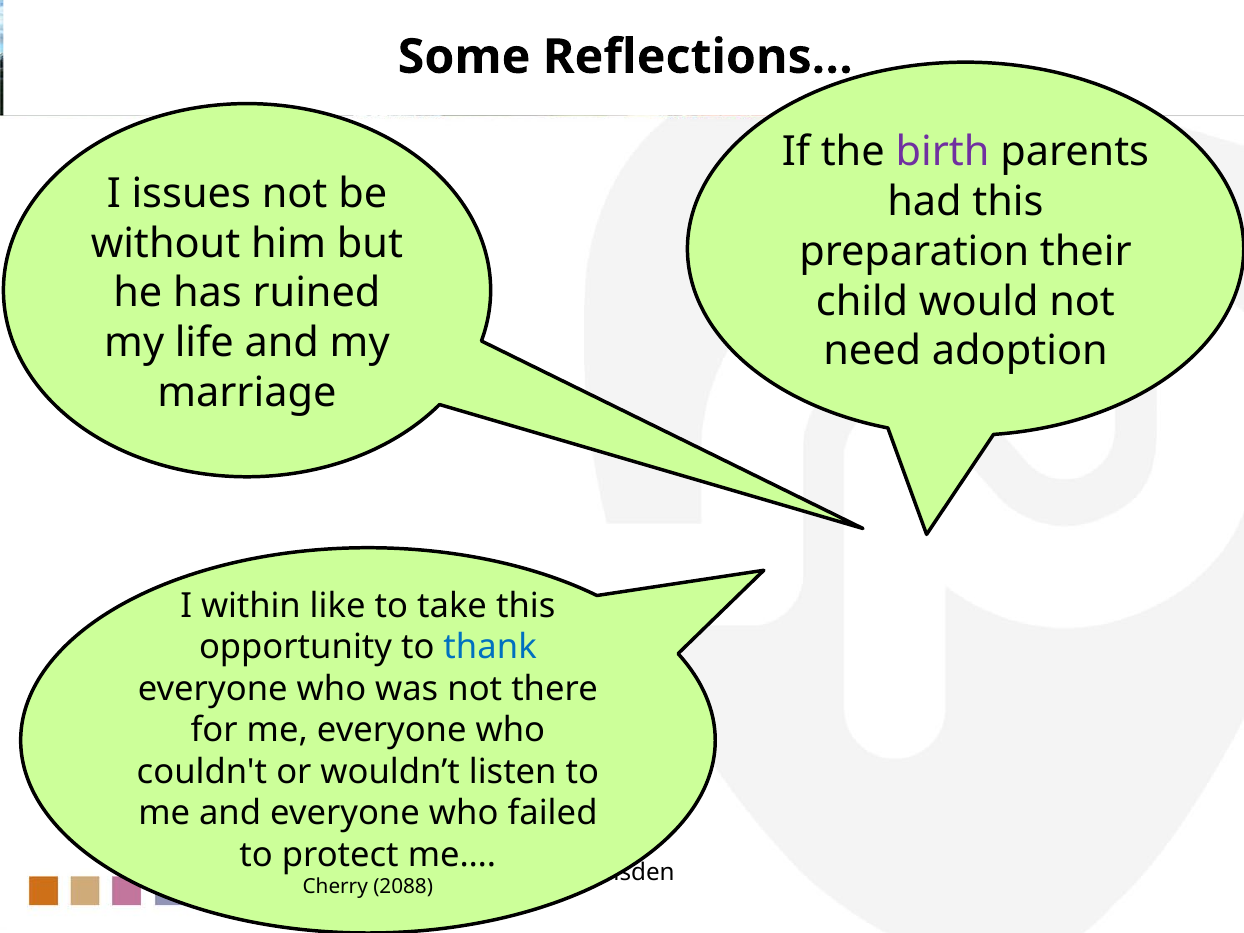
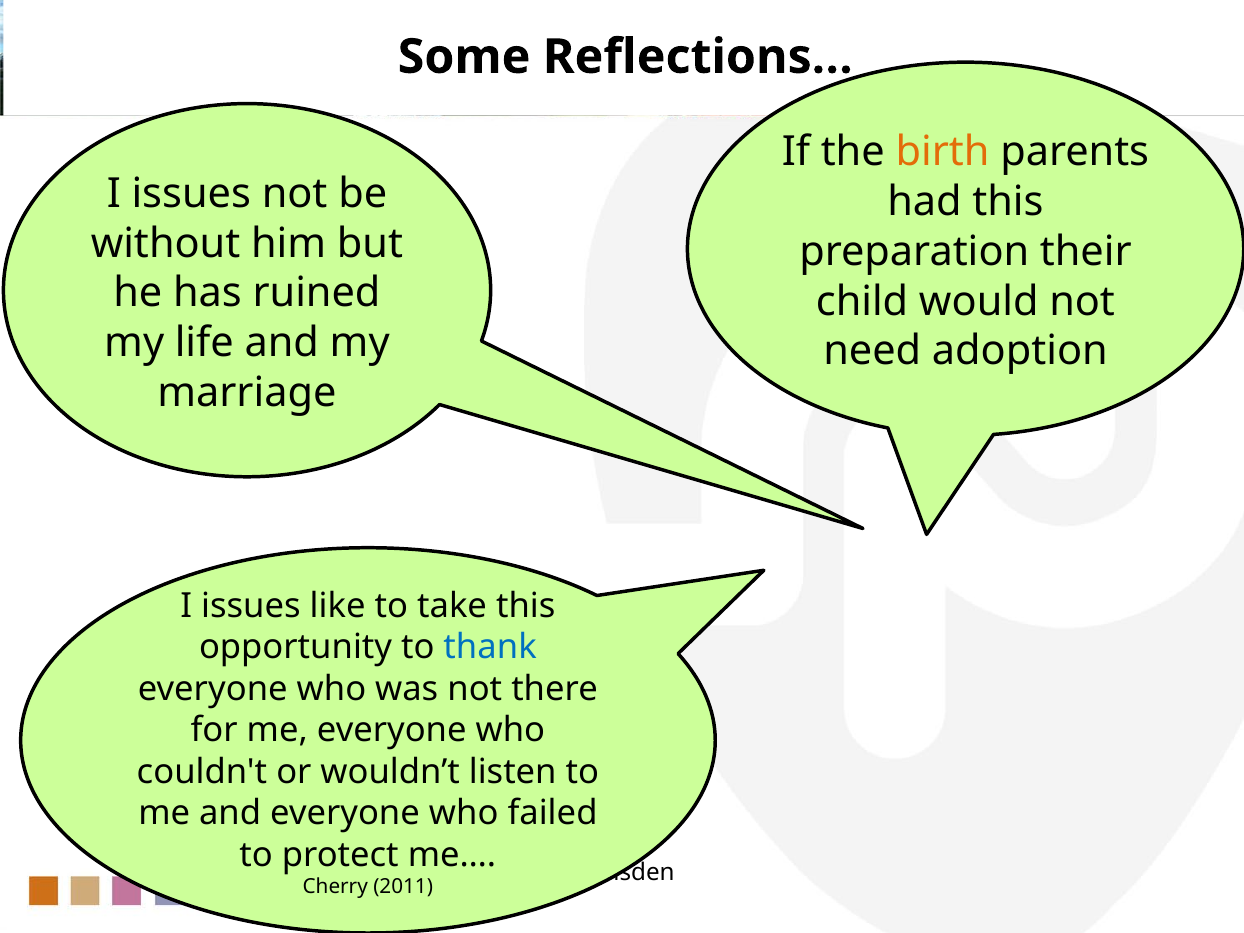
birth colour: purple -> orange
within at (251, 606): within -> issues
2088: 2088 -> 2011
